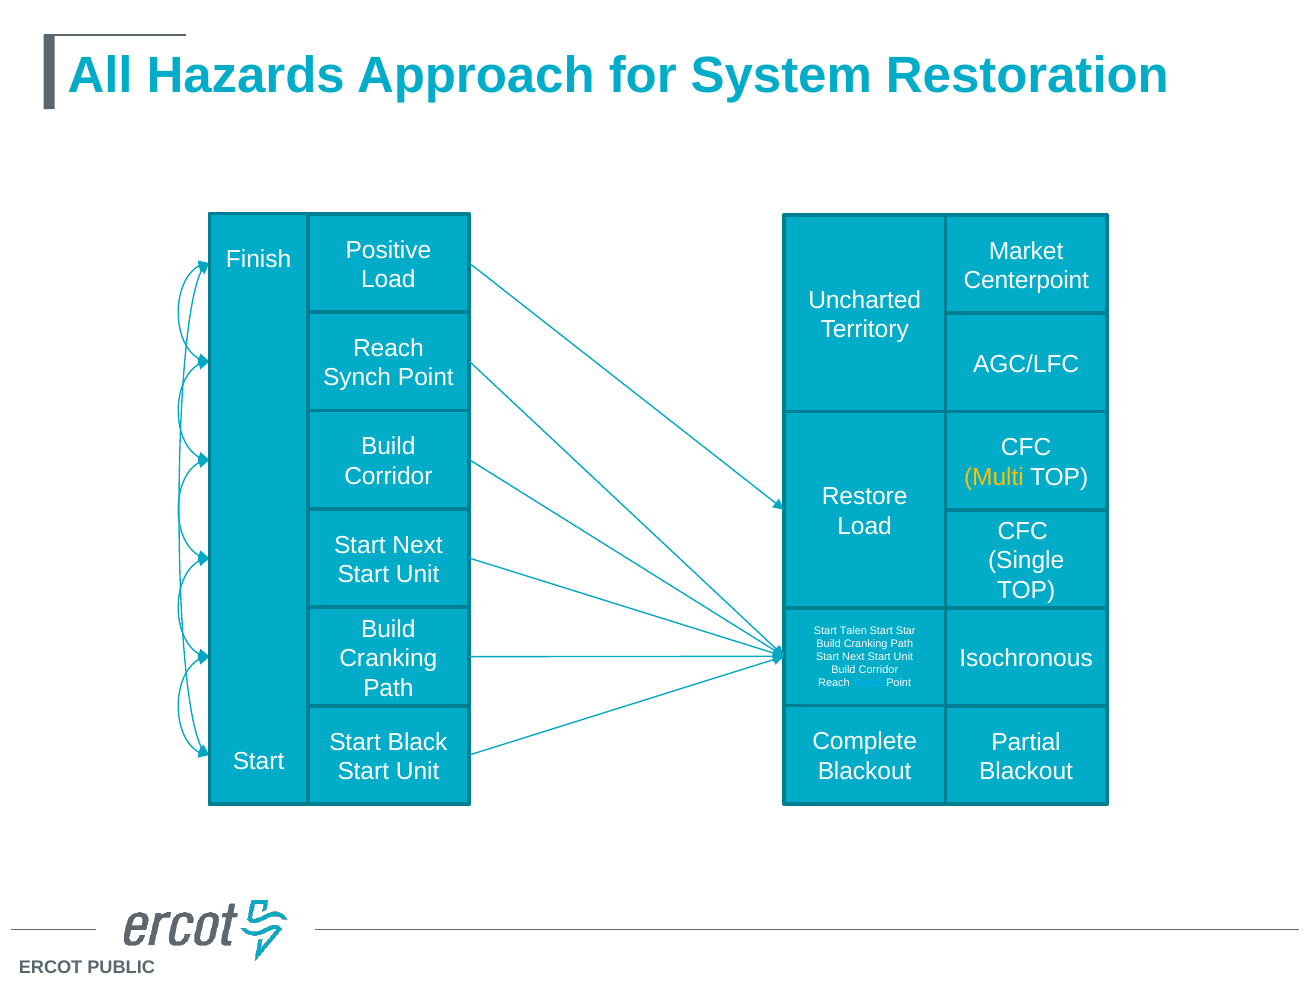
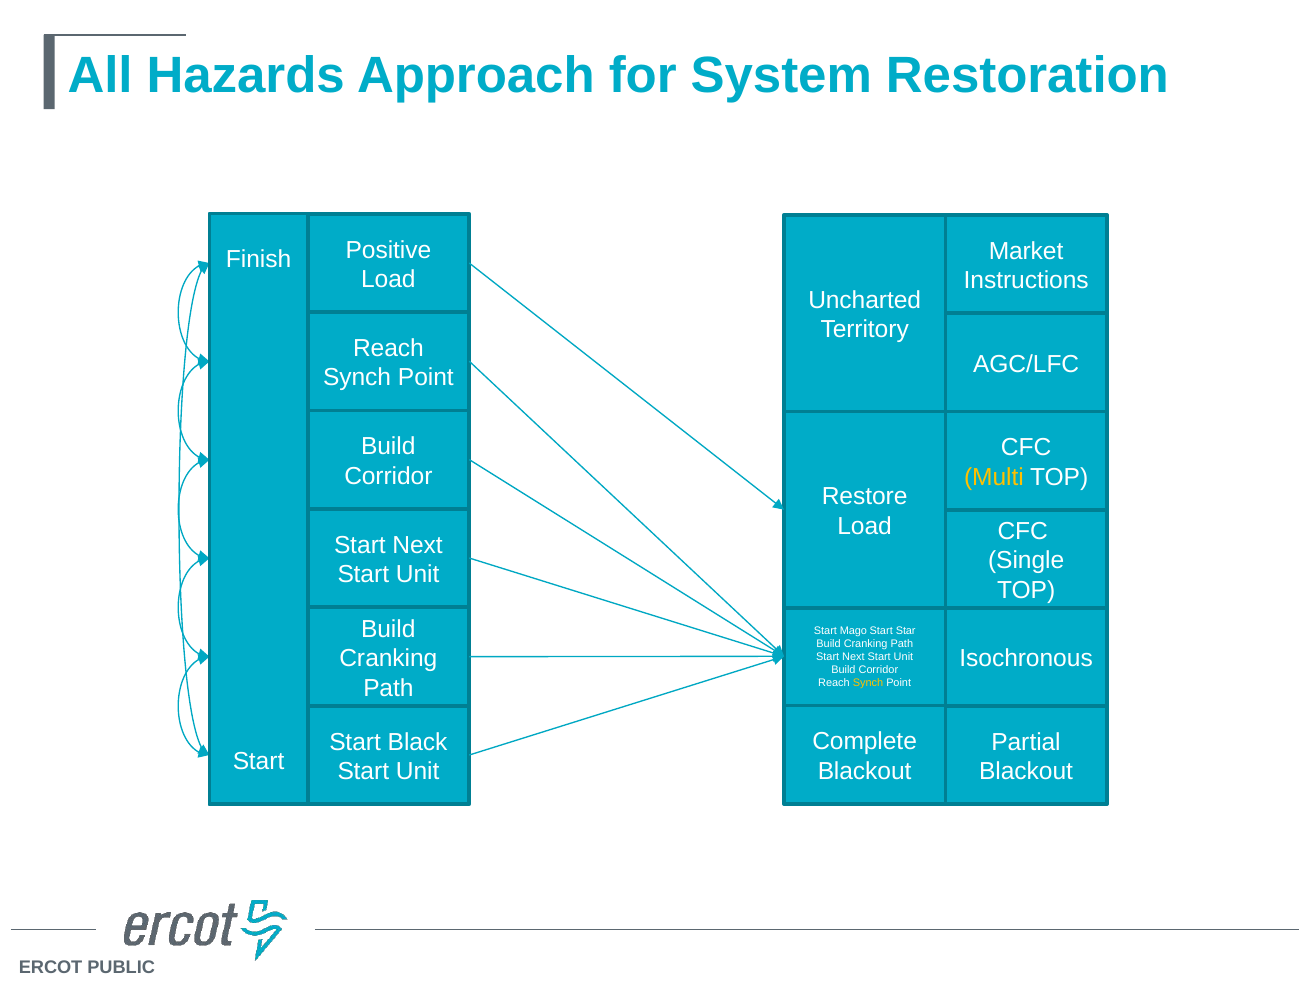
Centerpoint: Centerpoint -> Instructions
Talen: Talen -> Mago
Synch at (868, 683) colour: light blue -> yellow
